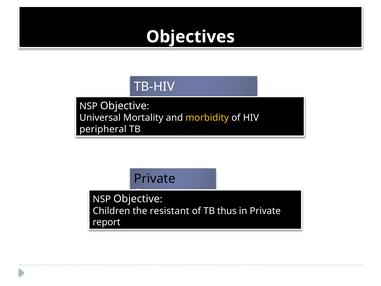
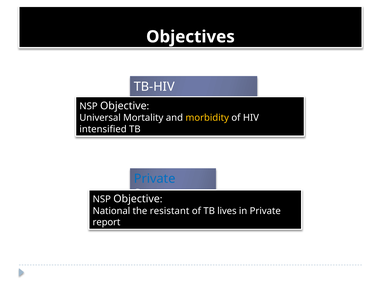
peripheral: peripheral -> intensified
Private at (155, 179) colour: black -> blue
Children: Children -> National
thus: thus -> lives
